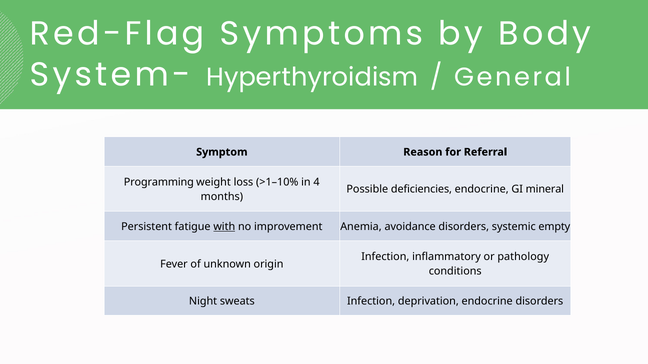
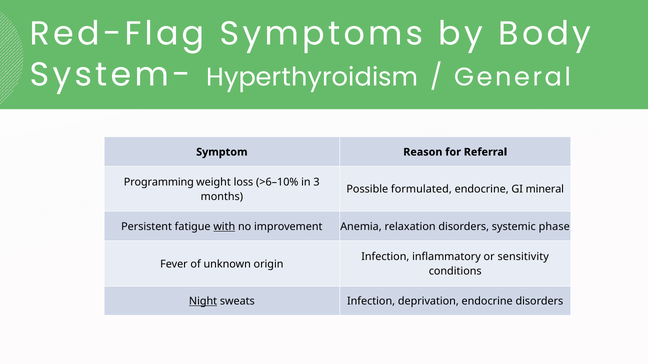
>1–10%: >1–10% -> >6–10%
4: 4 -> 3
deficiencies: deficiencies -> formulated
avoidance: avoidance -> relaxation
empty: empty -> phase
pathology: pathology -> sensitivity
Night underline: none -> present
